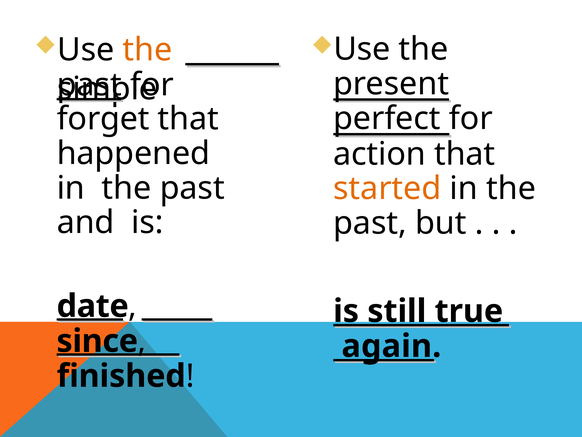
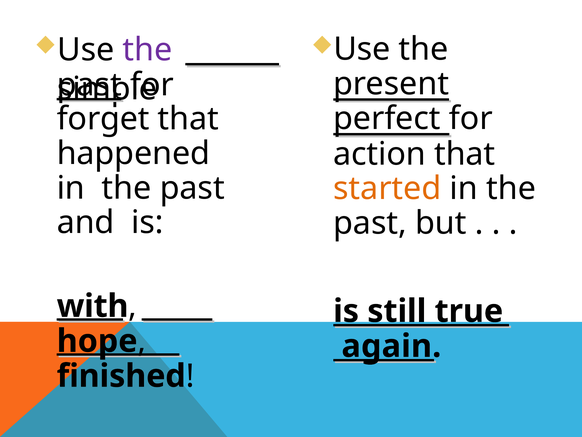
the at (147, 50) colour: orange -> purple
date: date -> with
since: since -> hope
